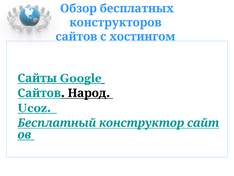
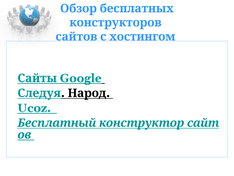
Сайтов at (39, 93): Сайтов -> Следуя
